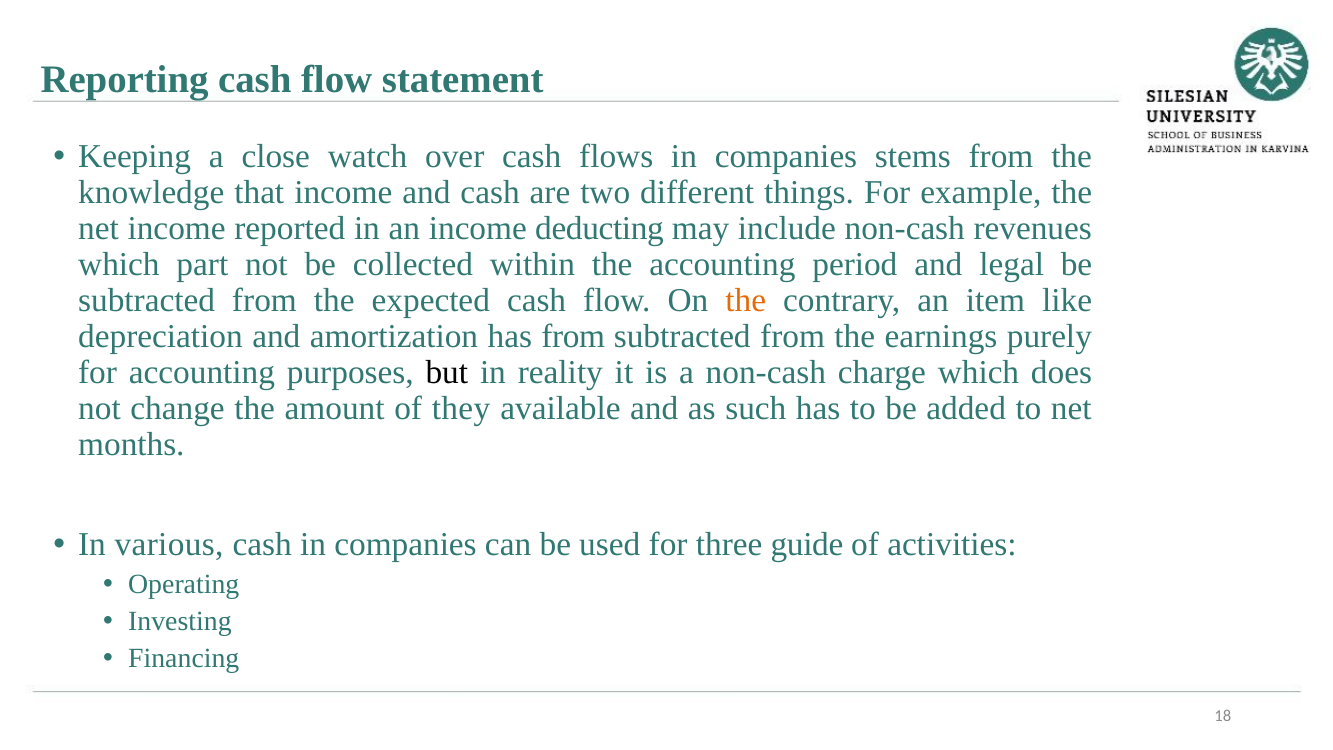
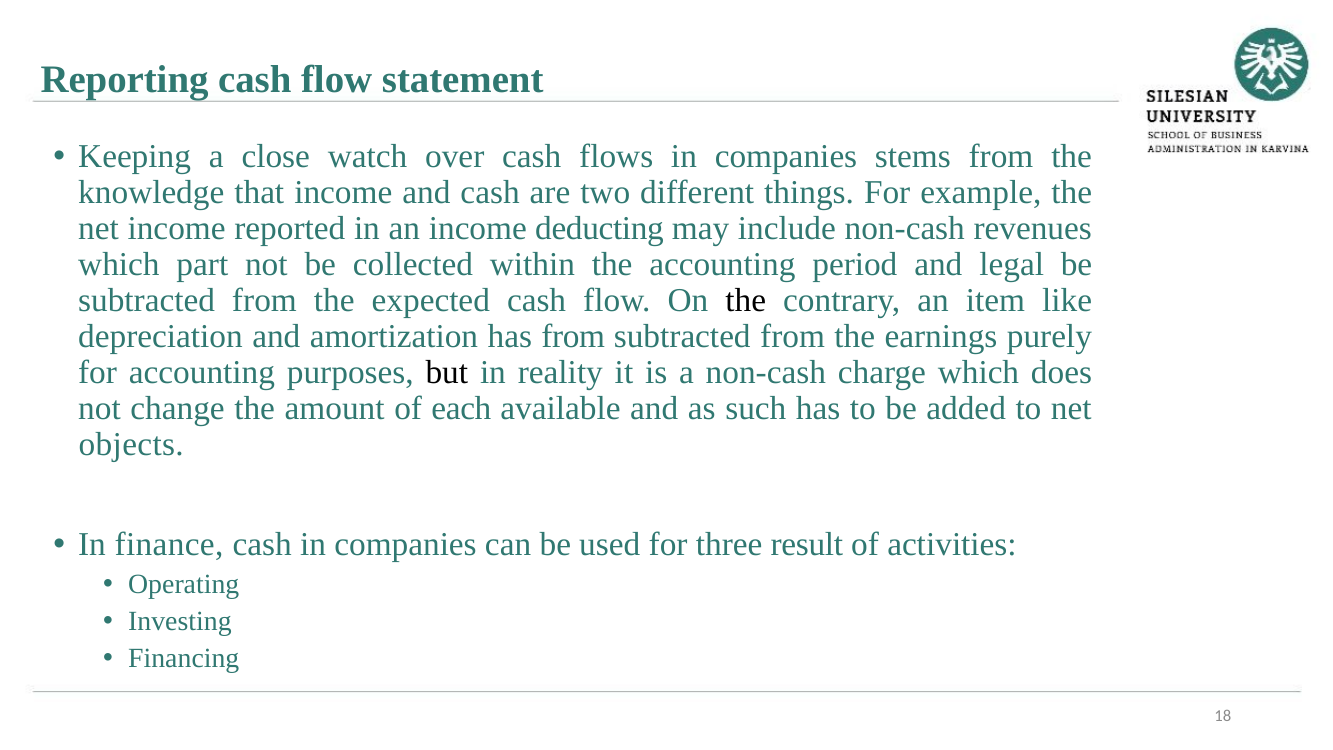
the at (746, 301) colour: orange -> black
they: they -> each
months: months -> objects
various: various -> finance
guide: guide -> result
